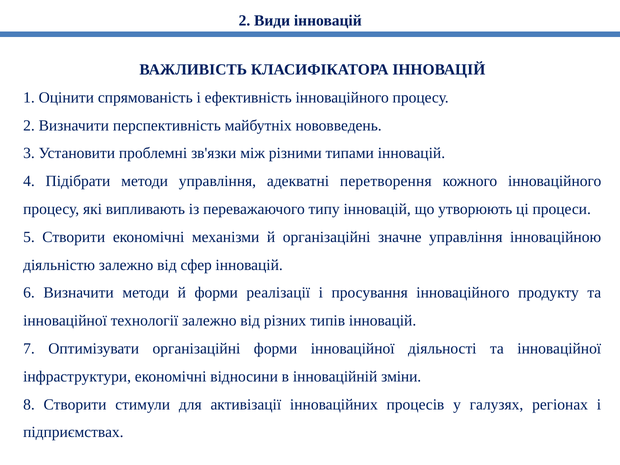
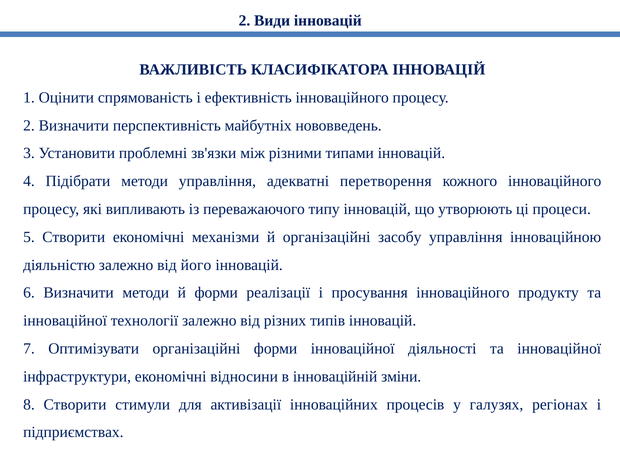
значне: значне -> засобу
сфер: сфер -> його
